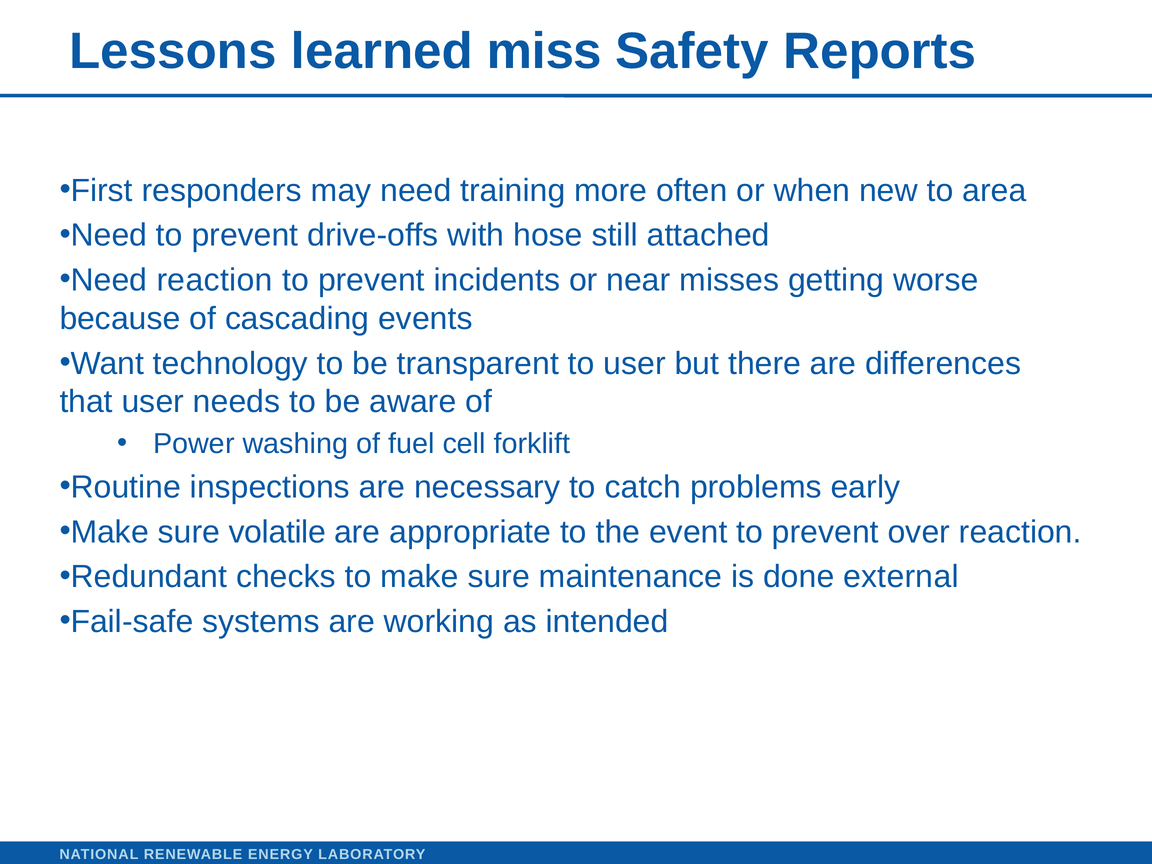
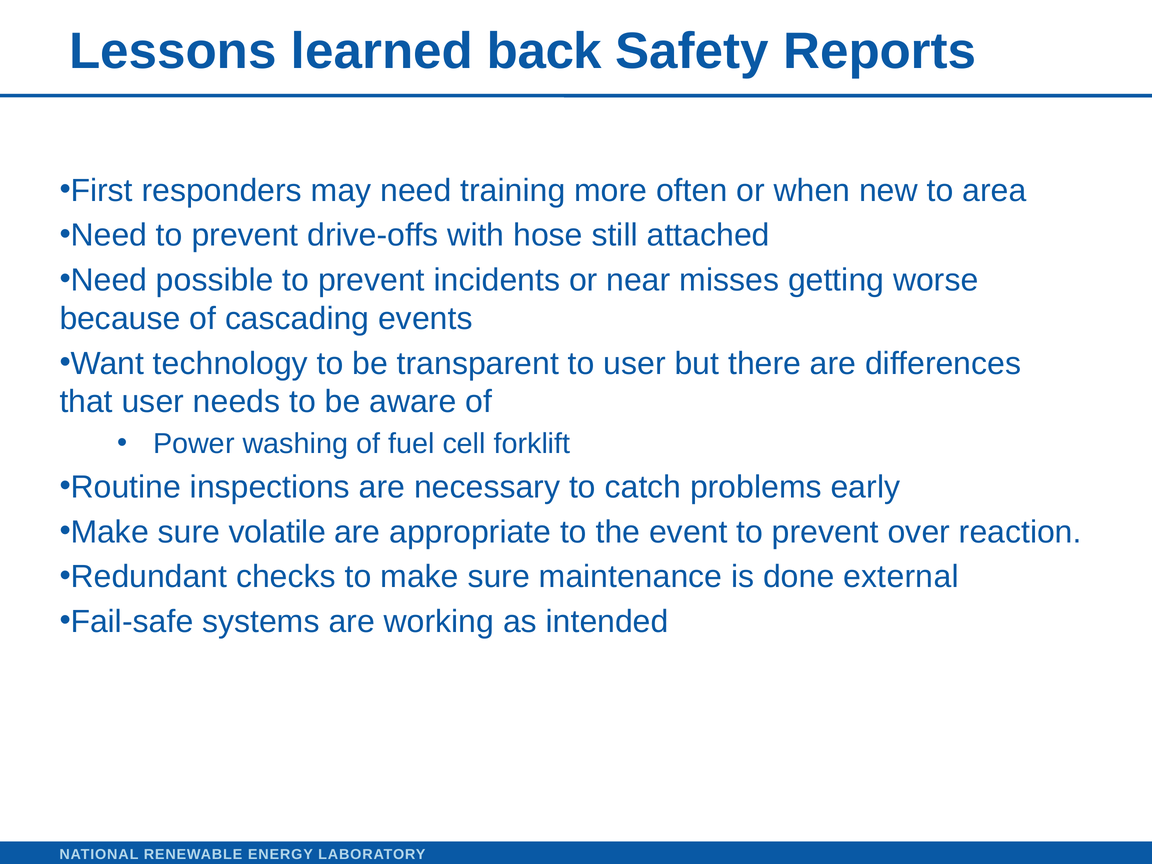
miss: miss -> back
Need reaction: reaction -> possible
